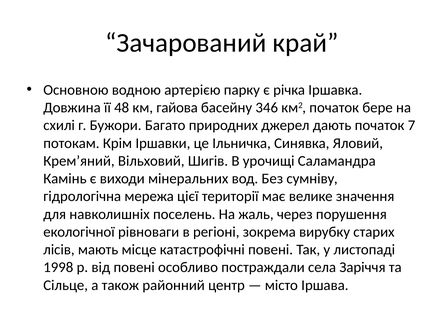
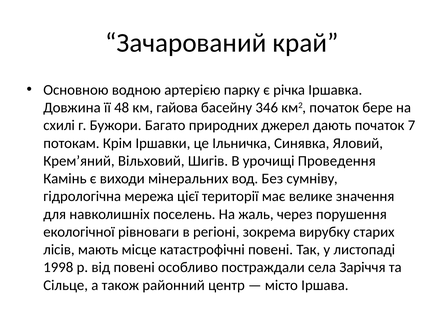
Саламандра: Саламандра -> Проведення
